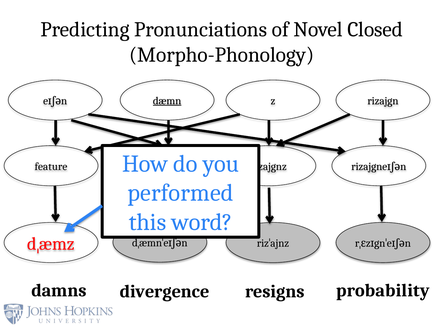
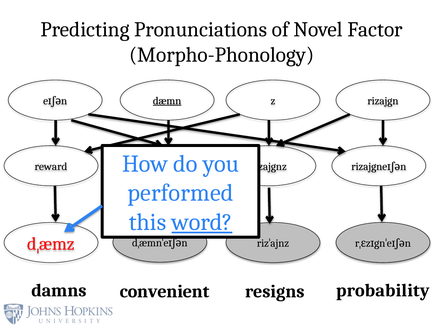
Closed: Closed -> Factor
feature: feature -> reward
word underline: none -> present
divergence: divergence -> convenient
